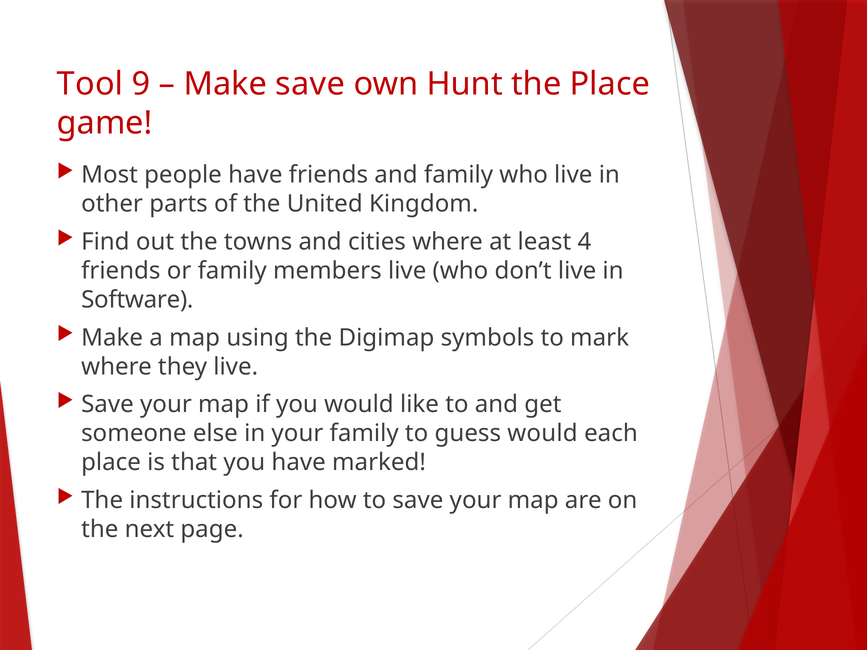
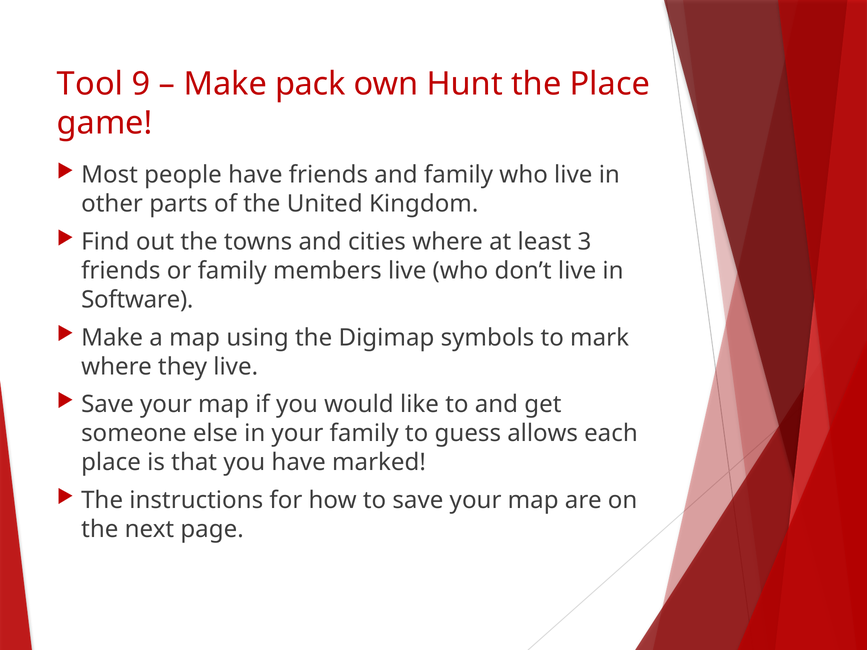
Make save: save -> pack
4: 4 -> 3
guess would: would -> allows
